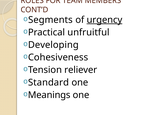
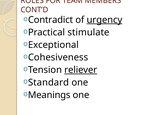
Segments: Segments -> Contradict
unfruitful: unfruitful -> stimulate
Developing: Developing -> Exceptional
reliever underline: none -> present
